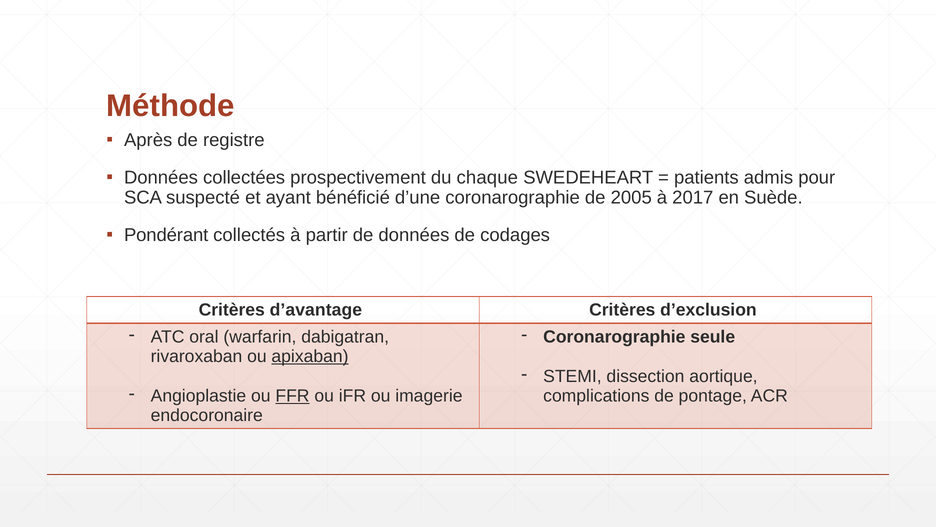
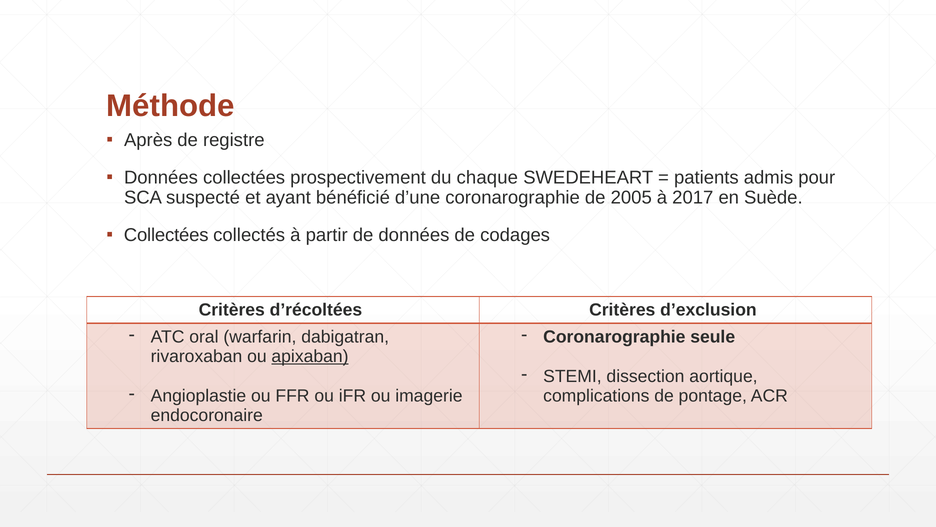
Pondérant at (166, 235): Pondérant -> Collectées
d’avantage: d’avantage -> d’récoltées
FFR underline: present -> none
